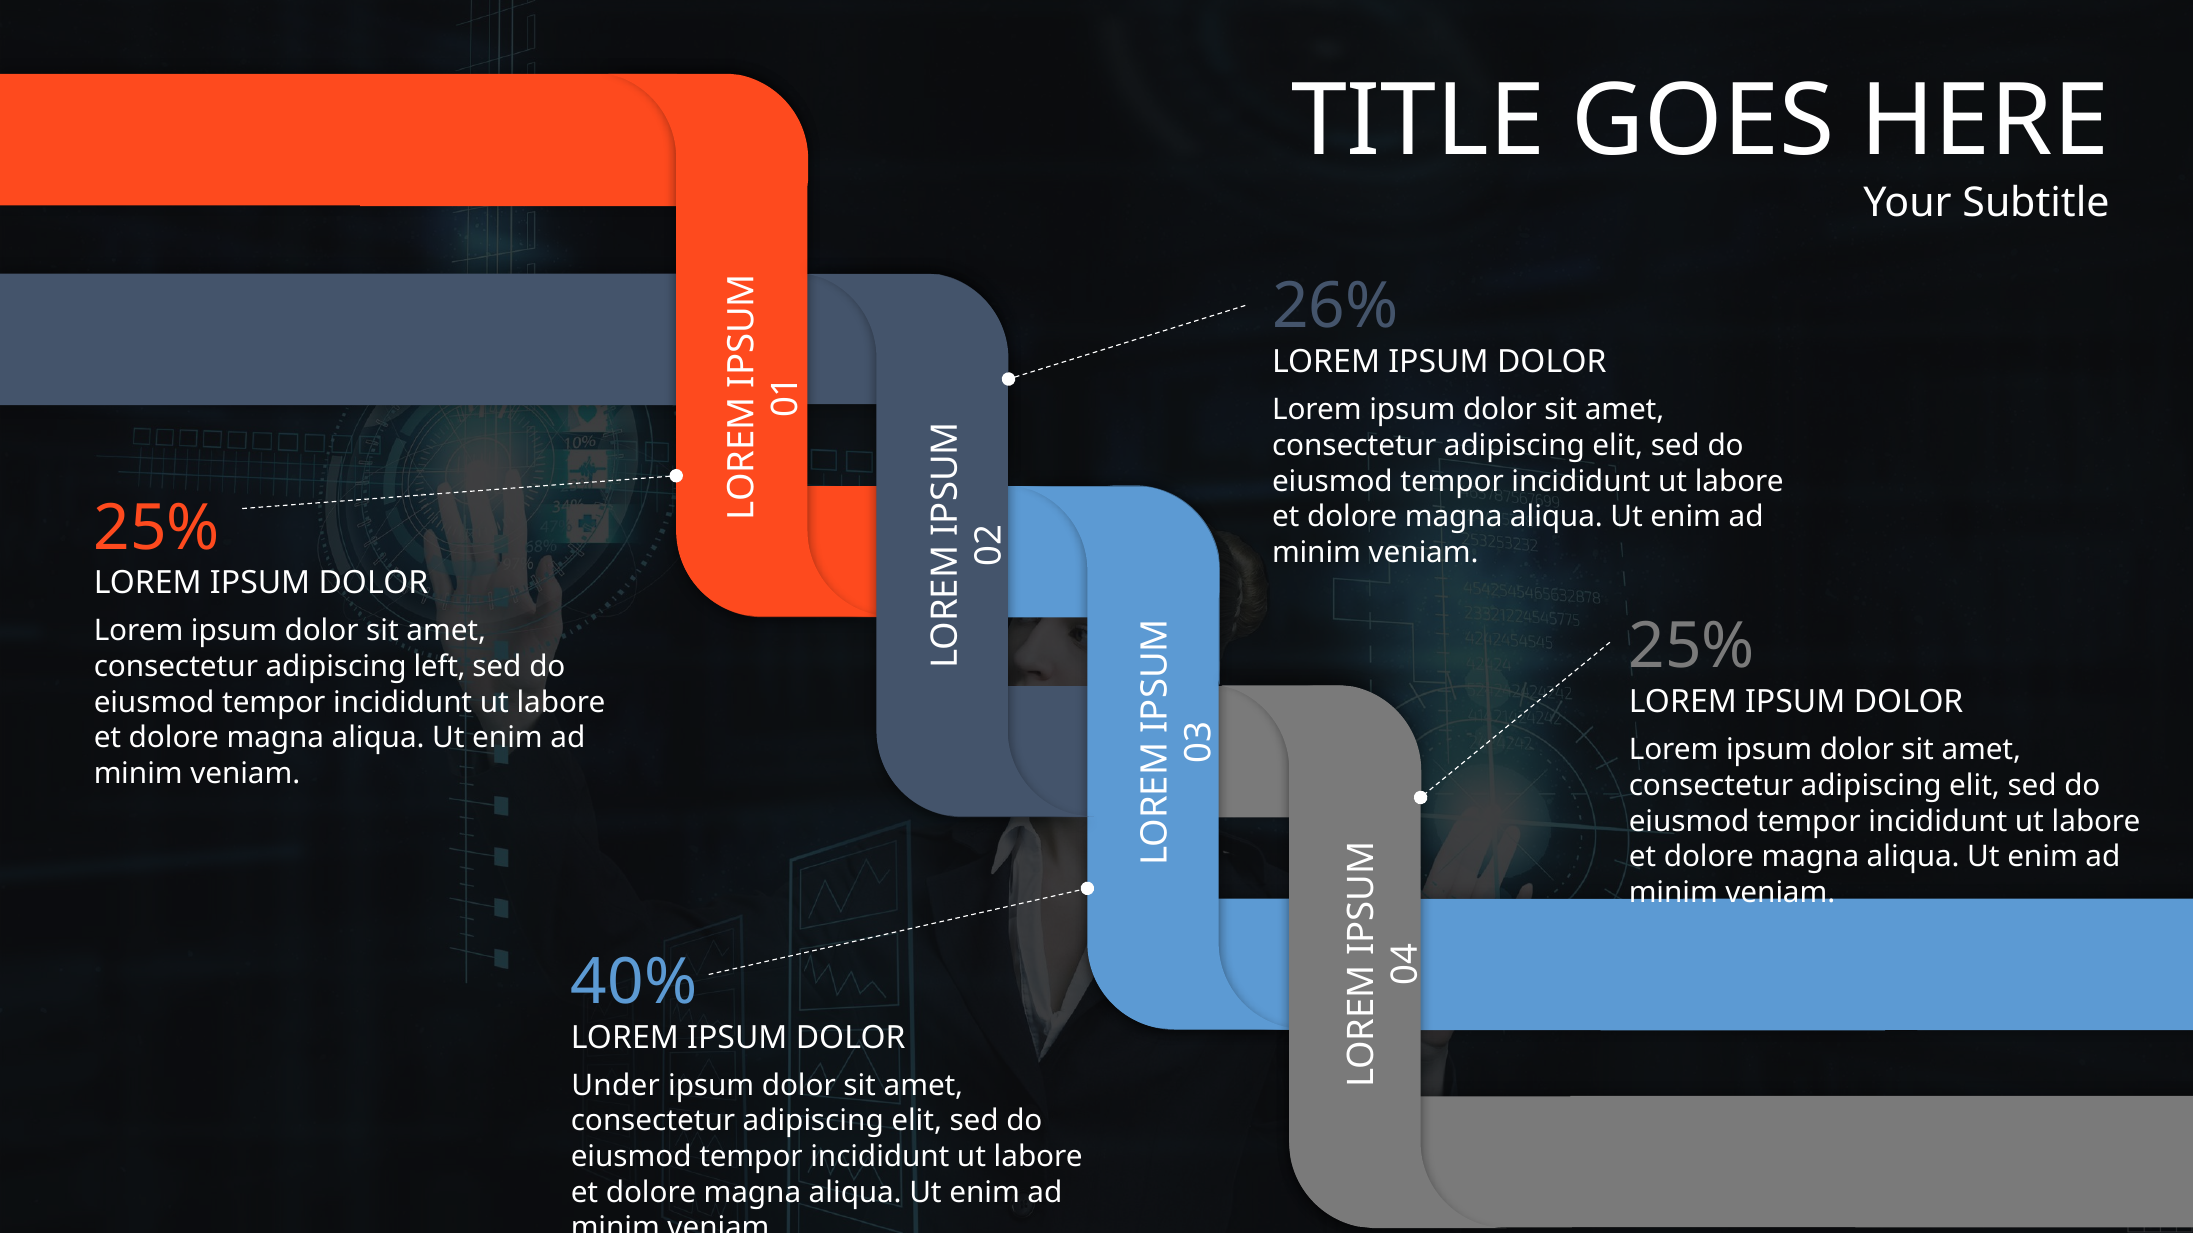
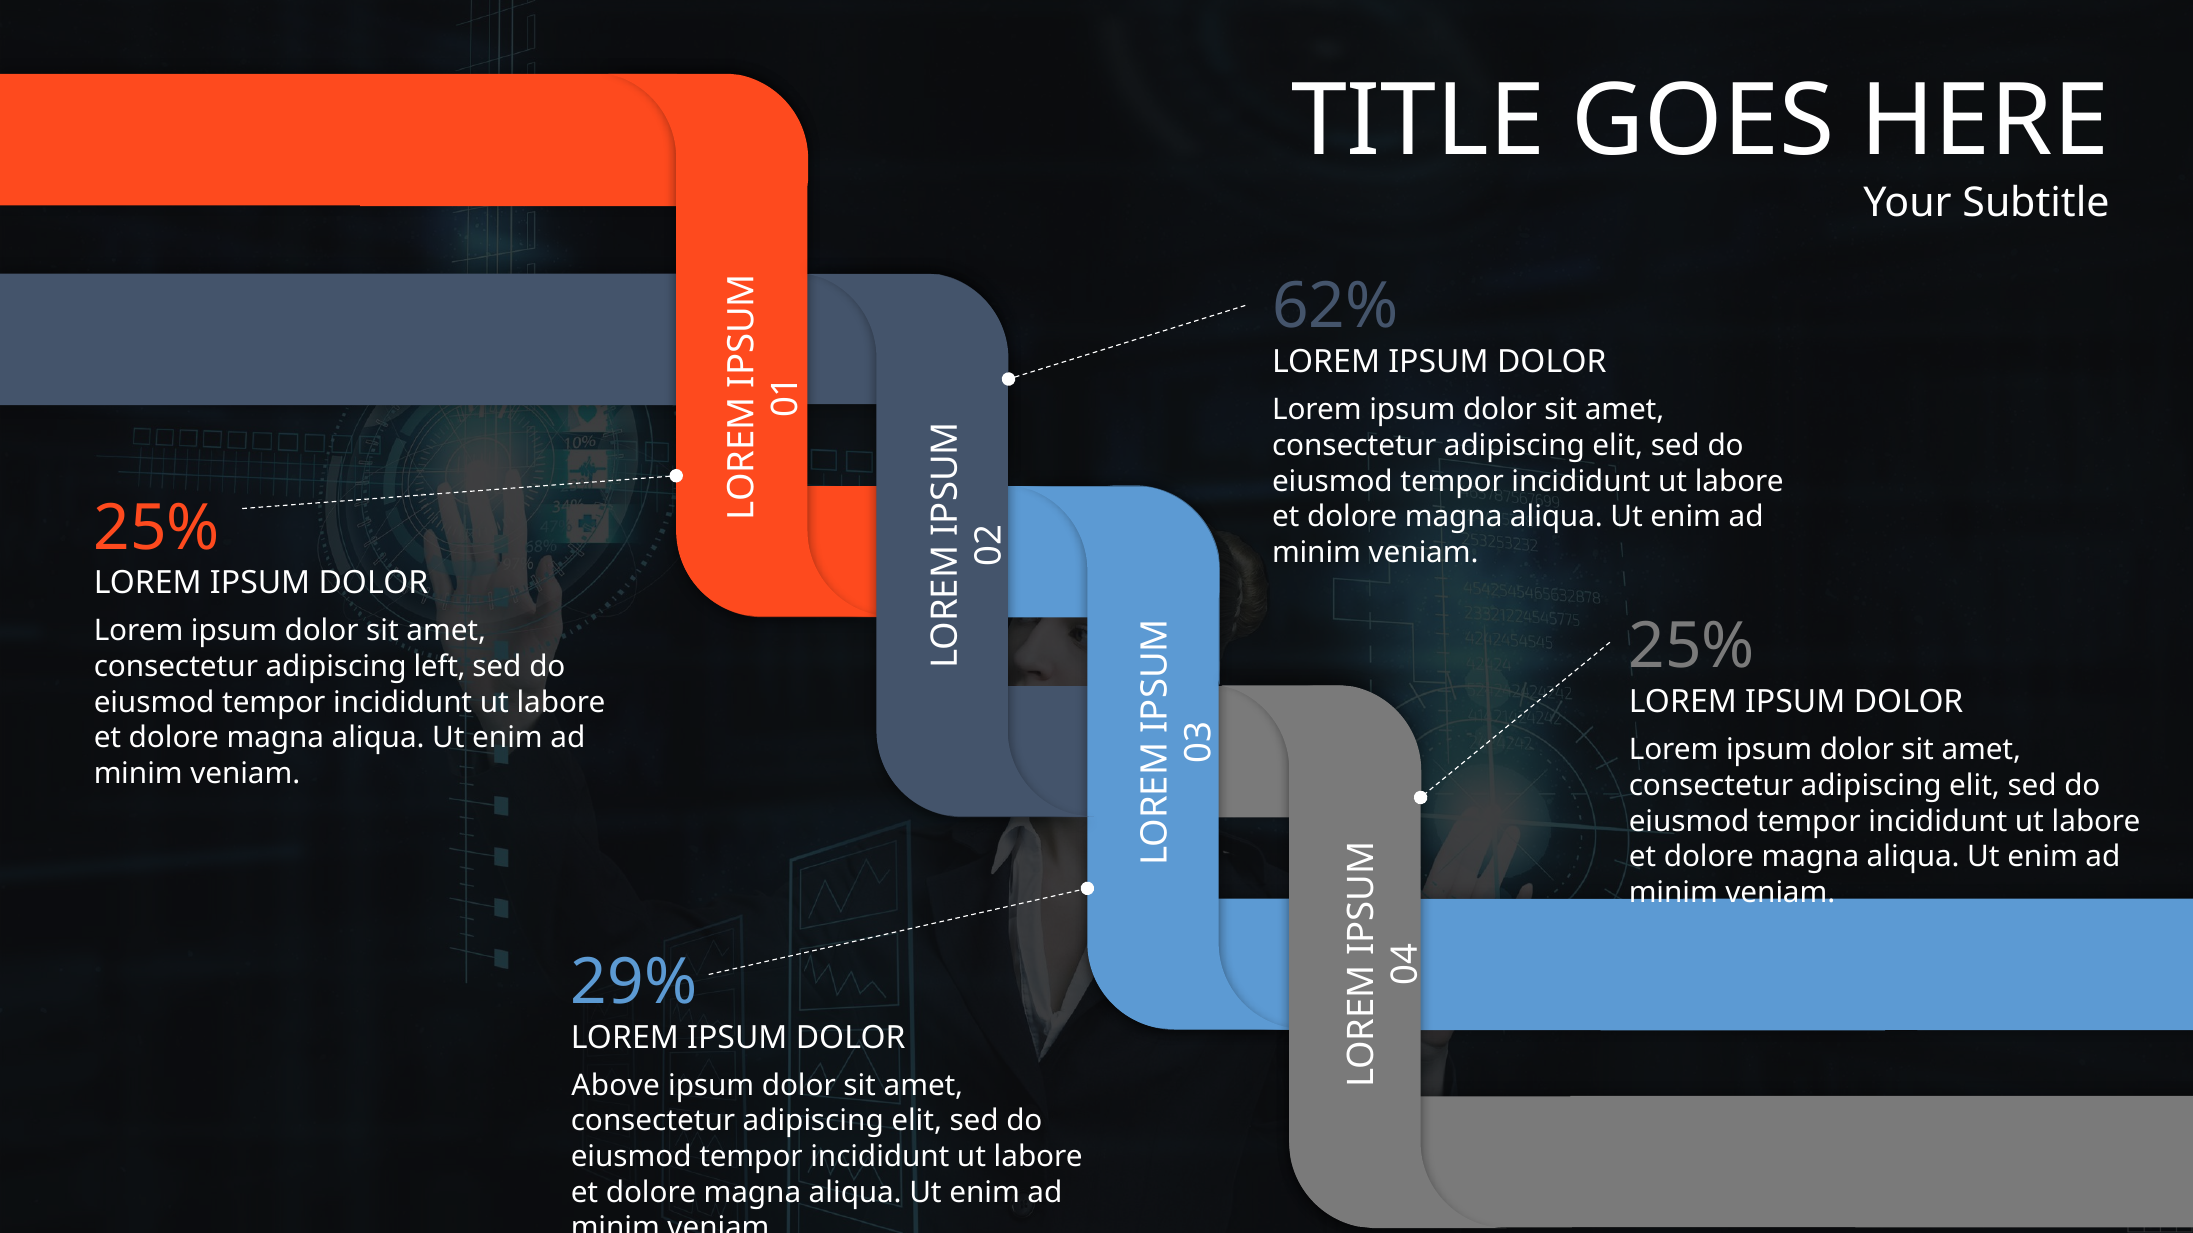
26%: 26% -> 62%
40%: 40% -> 29%
Under: Under -> Above
